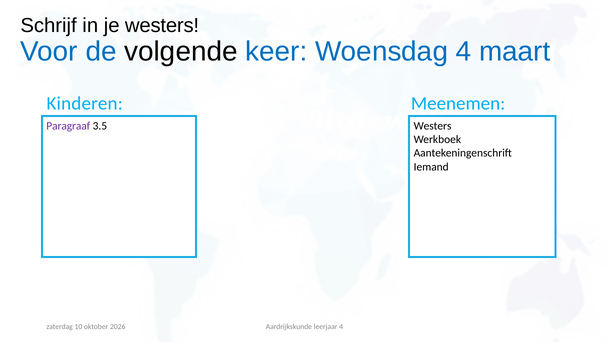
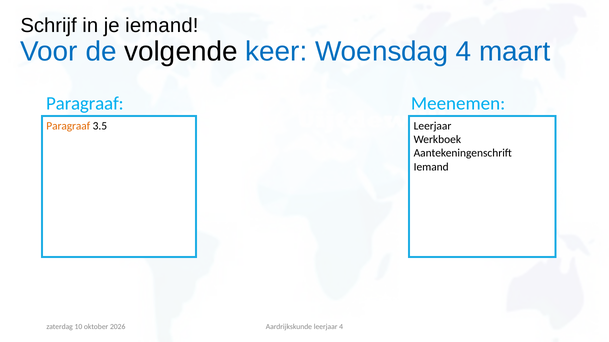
je westers: westers -> iemand
Kinderen at (85, 104): Kinderen -> Paragraaf
Paragraaf at (68, 126) colour: purple -> orange
3.5 Westers: Westers -> Leerjaar
